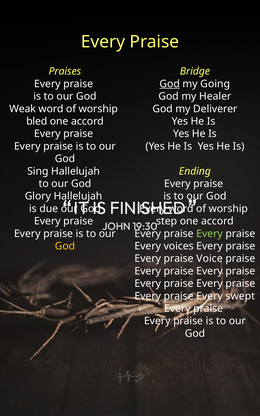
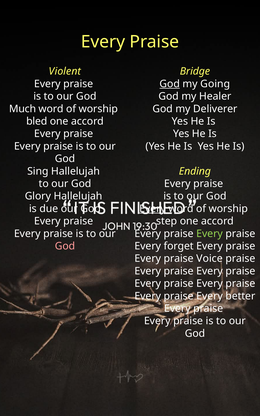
Praises: Praises -> Violent
Weak: Weak -> Much
Every at (153, 209) underline: none -> present
God at (65, 246) colour: yellow -> pink
voices: voices -> forget
swept: swept -> better
